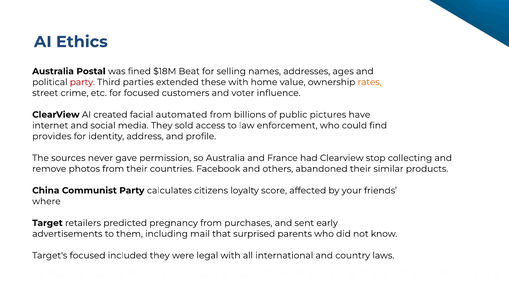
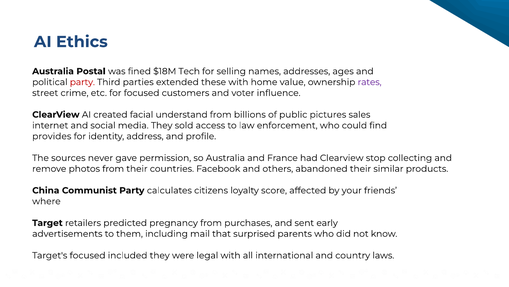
Beat: Beat -> Tech
rates colour: orange -> purple
automated: automated -> understand
have: have -> sales
